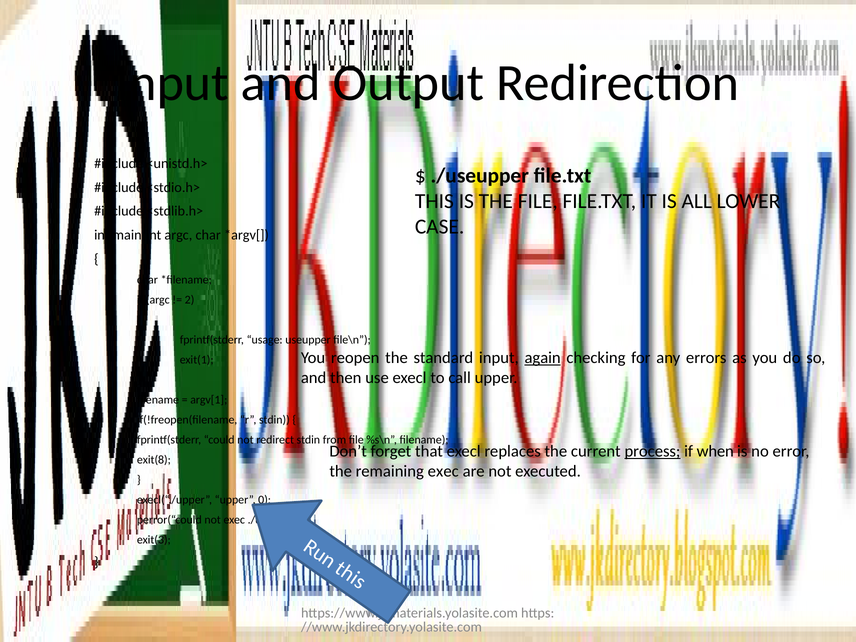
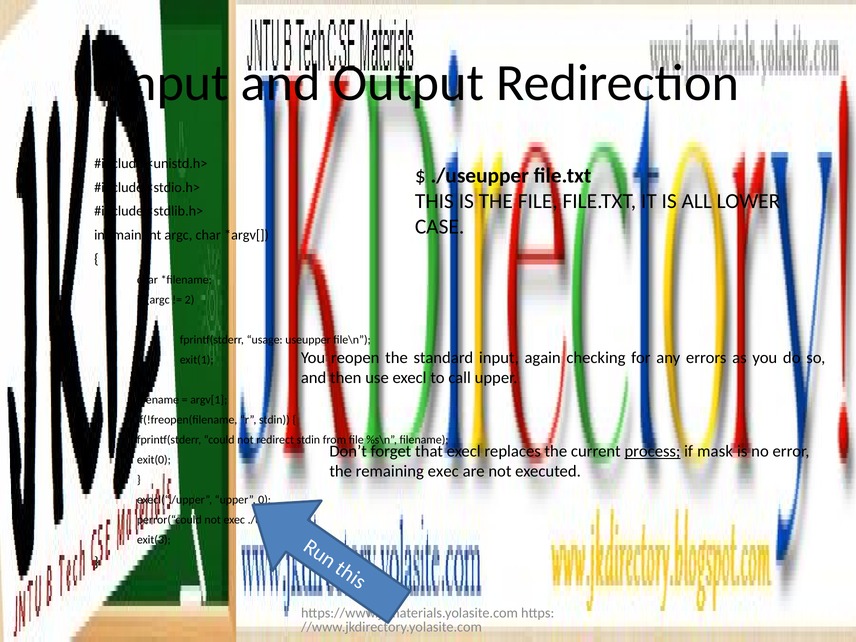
again underline: present -> none
when: when -> mask
exit(8: exit(8 -> exit(0
